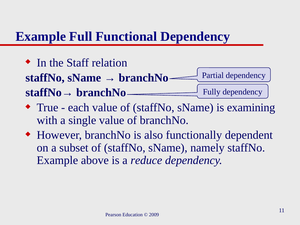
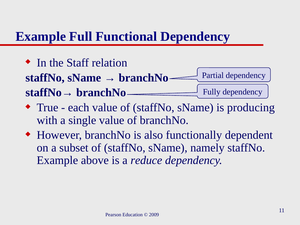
examining: examining -> producing
